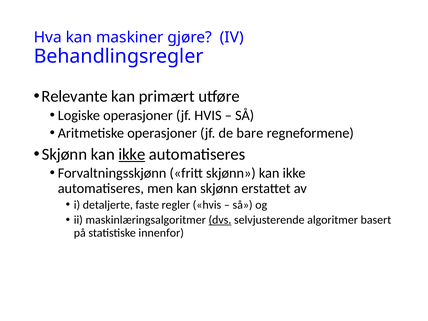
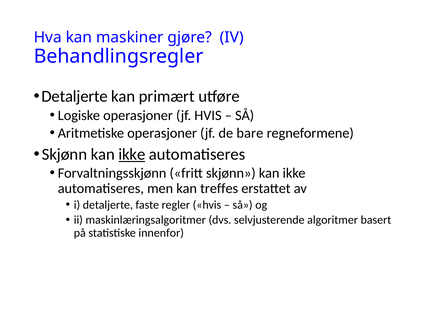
Relevante at (75, 96): Relevante -> Detaljerte
kan skjønn: skjønn -> treffes
dvs underline: present -> none
